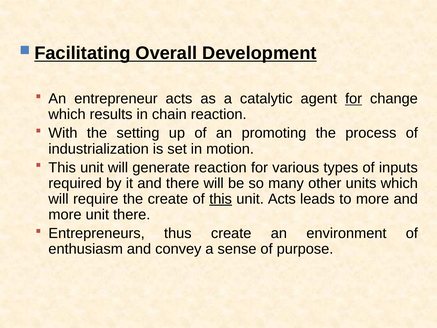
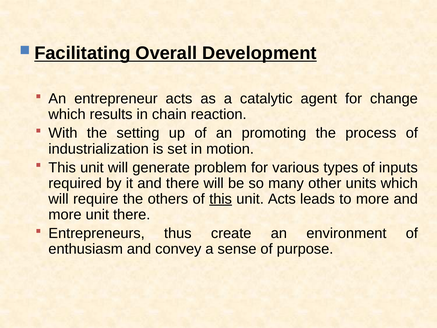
for at (354, 99) underline: present -> none
generate reaction: reaction -> problem
the create: create -> others
